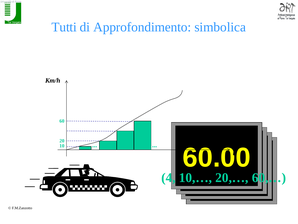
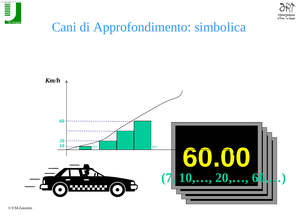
Tutti: Tutti -> Cani
4: 4 -> 7
